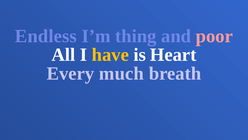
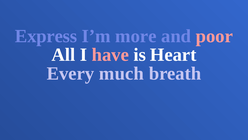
Endless: Endless -> Express
thing: thing -> more
have colour: yellow -> pink
